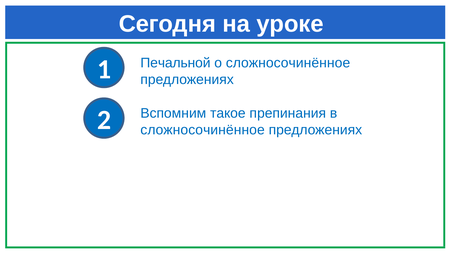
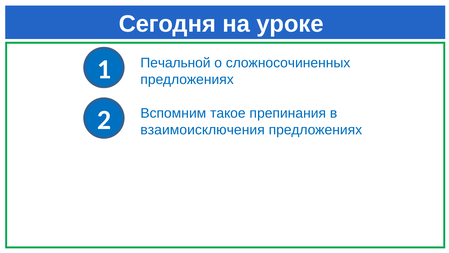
о сложносочинённое: сложносочинённое -> сложносочиненных
сложносочинённое at (203, 130): сложносочинённое -> взаимоисключения
